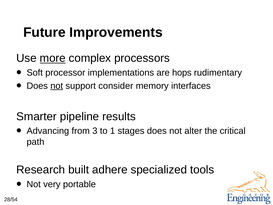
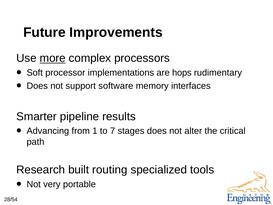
not at (57, 86) underline: present -> none
consider: consider -> software
3: 3 -> 1
1: 1 -> 7
adhere: adhere -> routing
